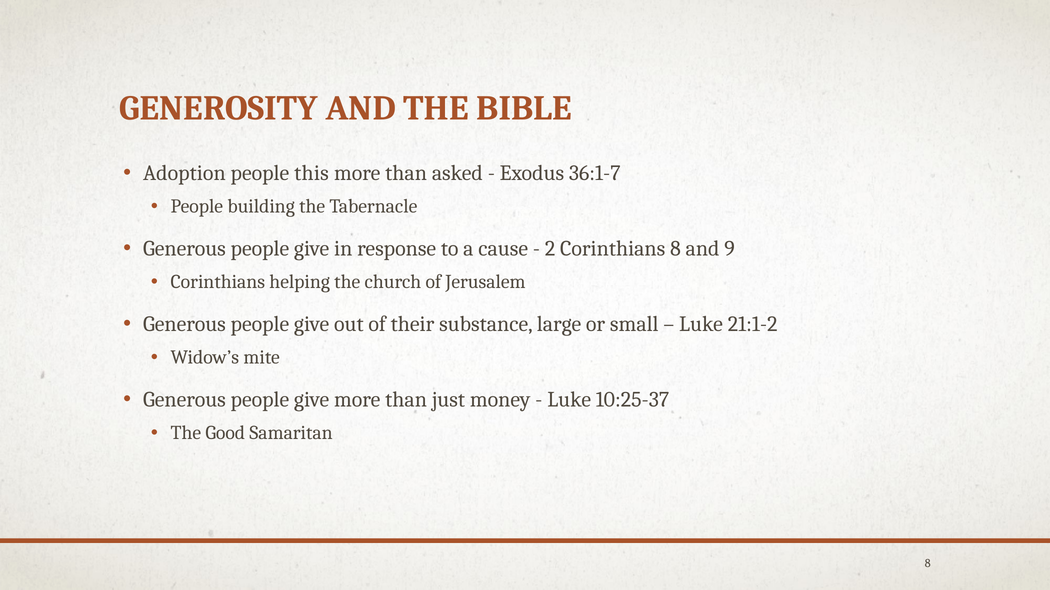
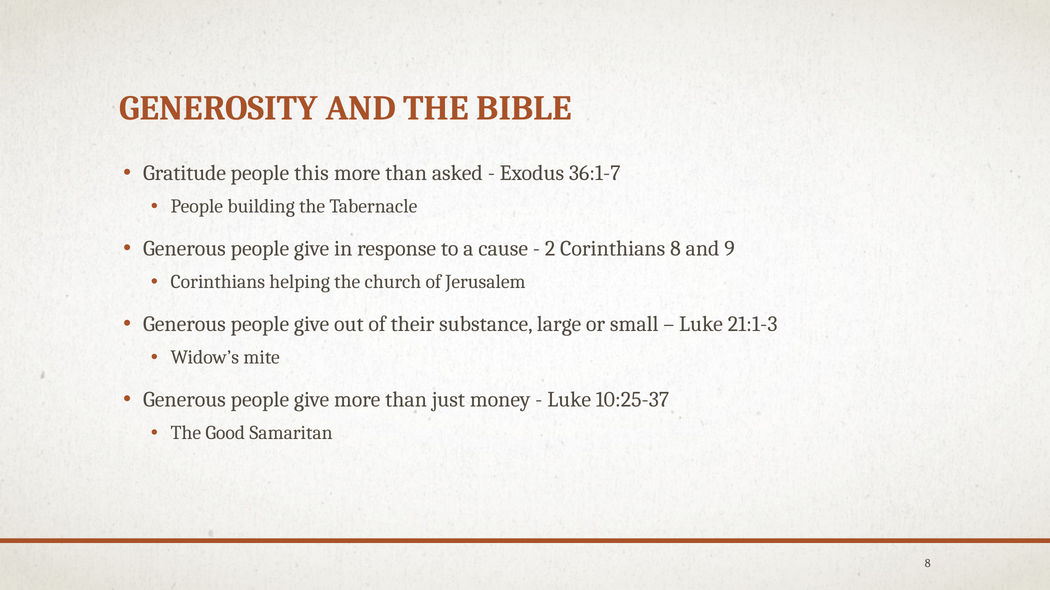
Adoption: Adoption -> Gratitude
21:1-2: 21:1-2 -> 21:1-3
